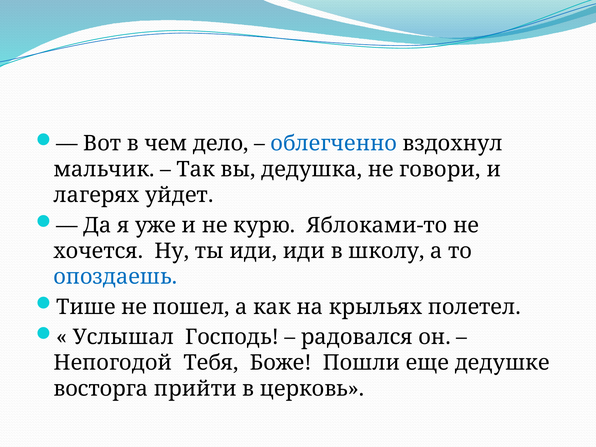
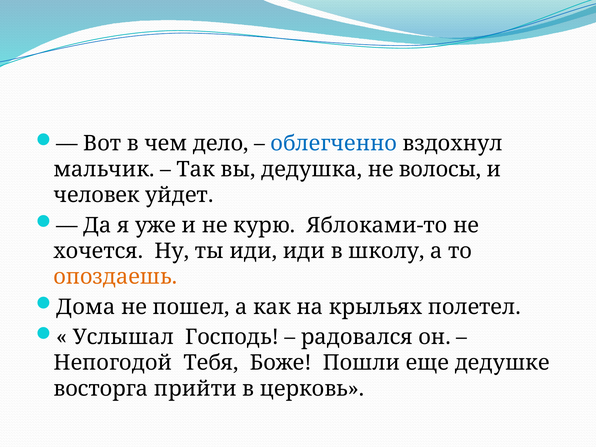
говори: говори -> волосы
лагерях: лагерях -> человек
опоздаешь colour: blue -> orange
Тише: Тише -> Дома
